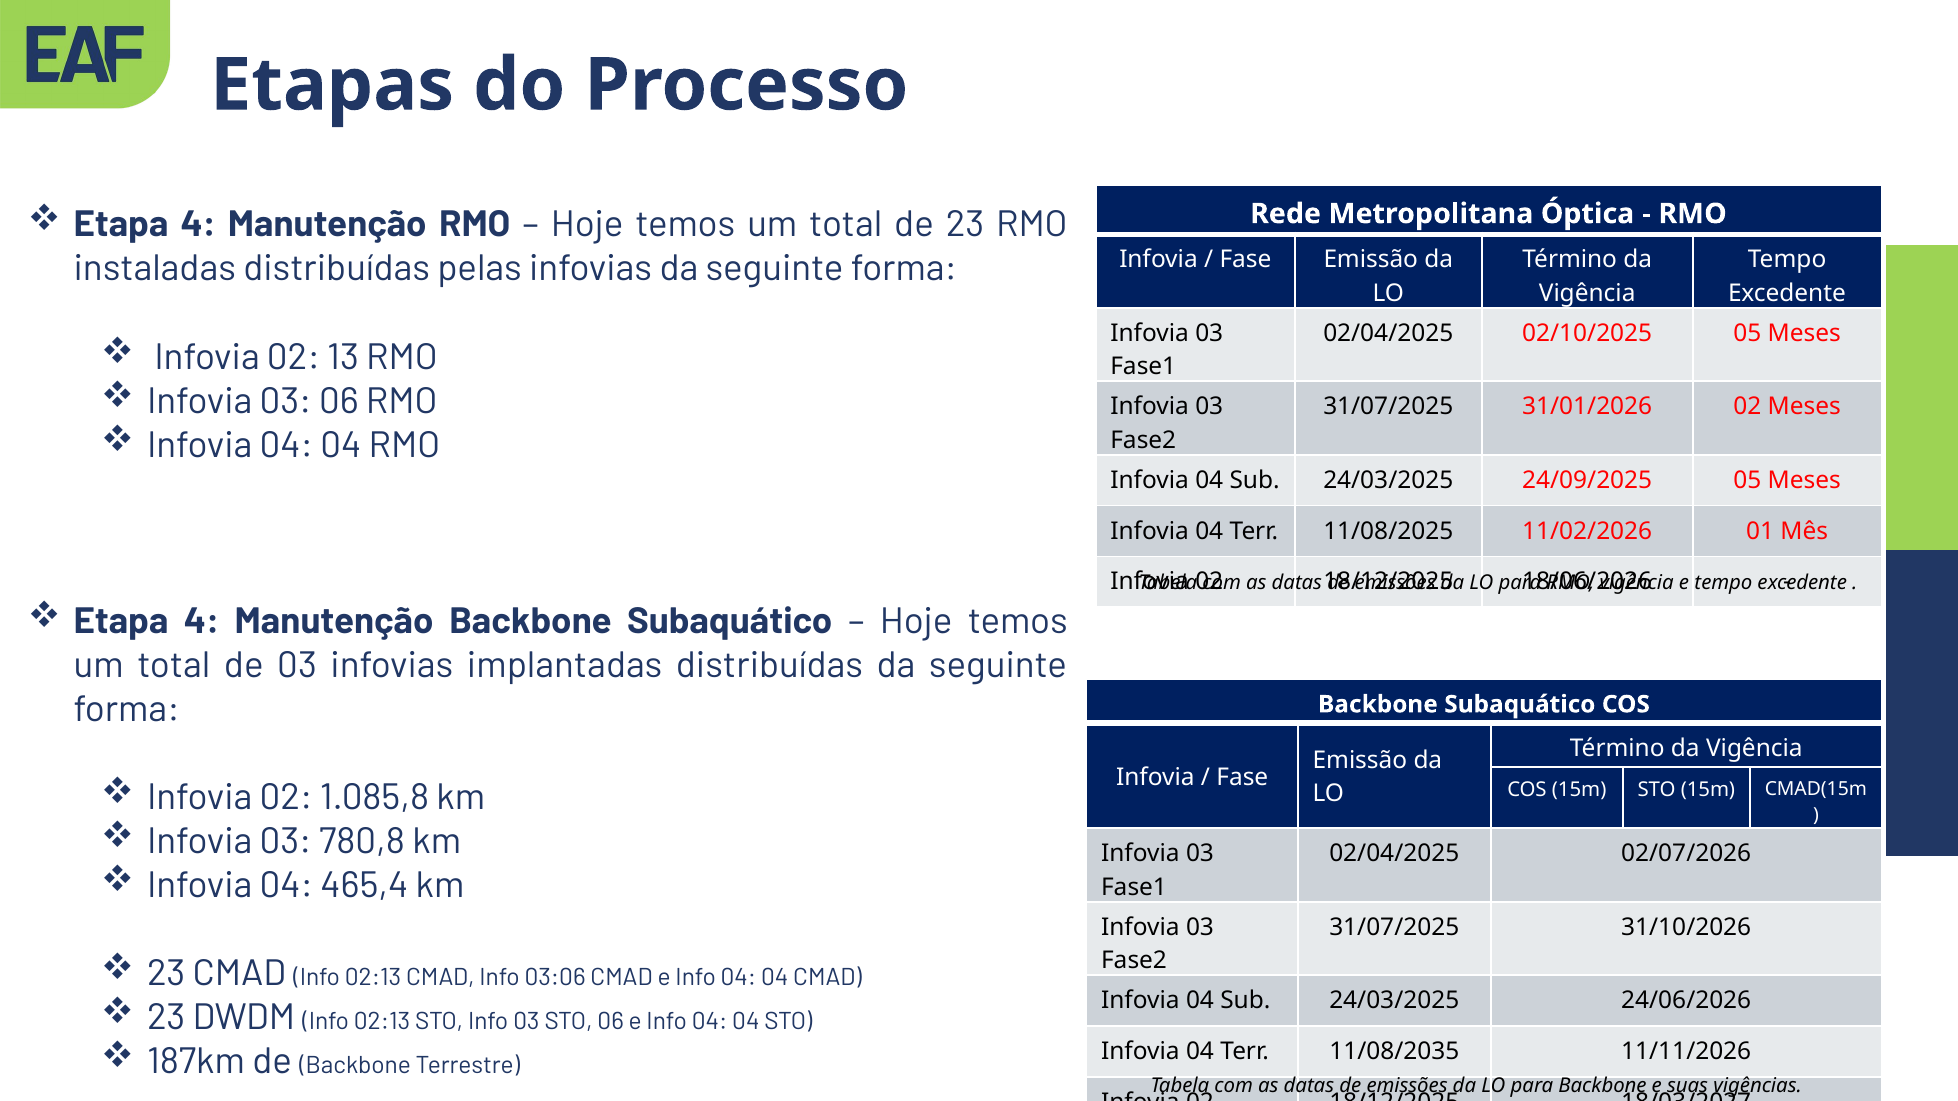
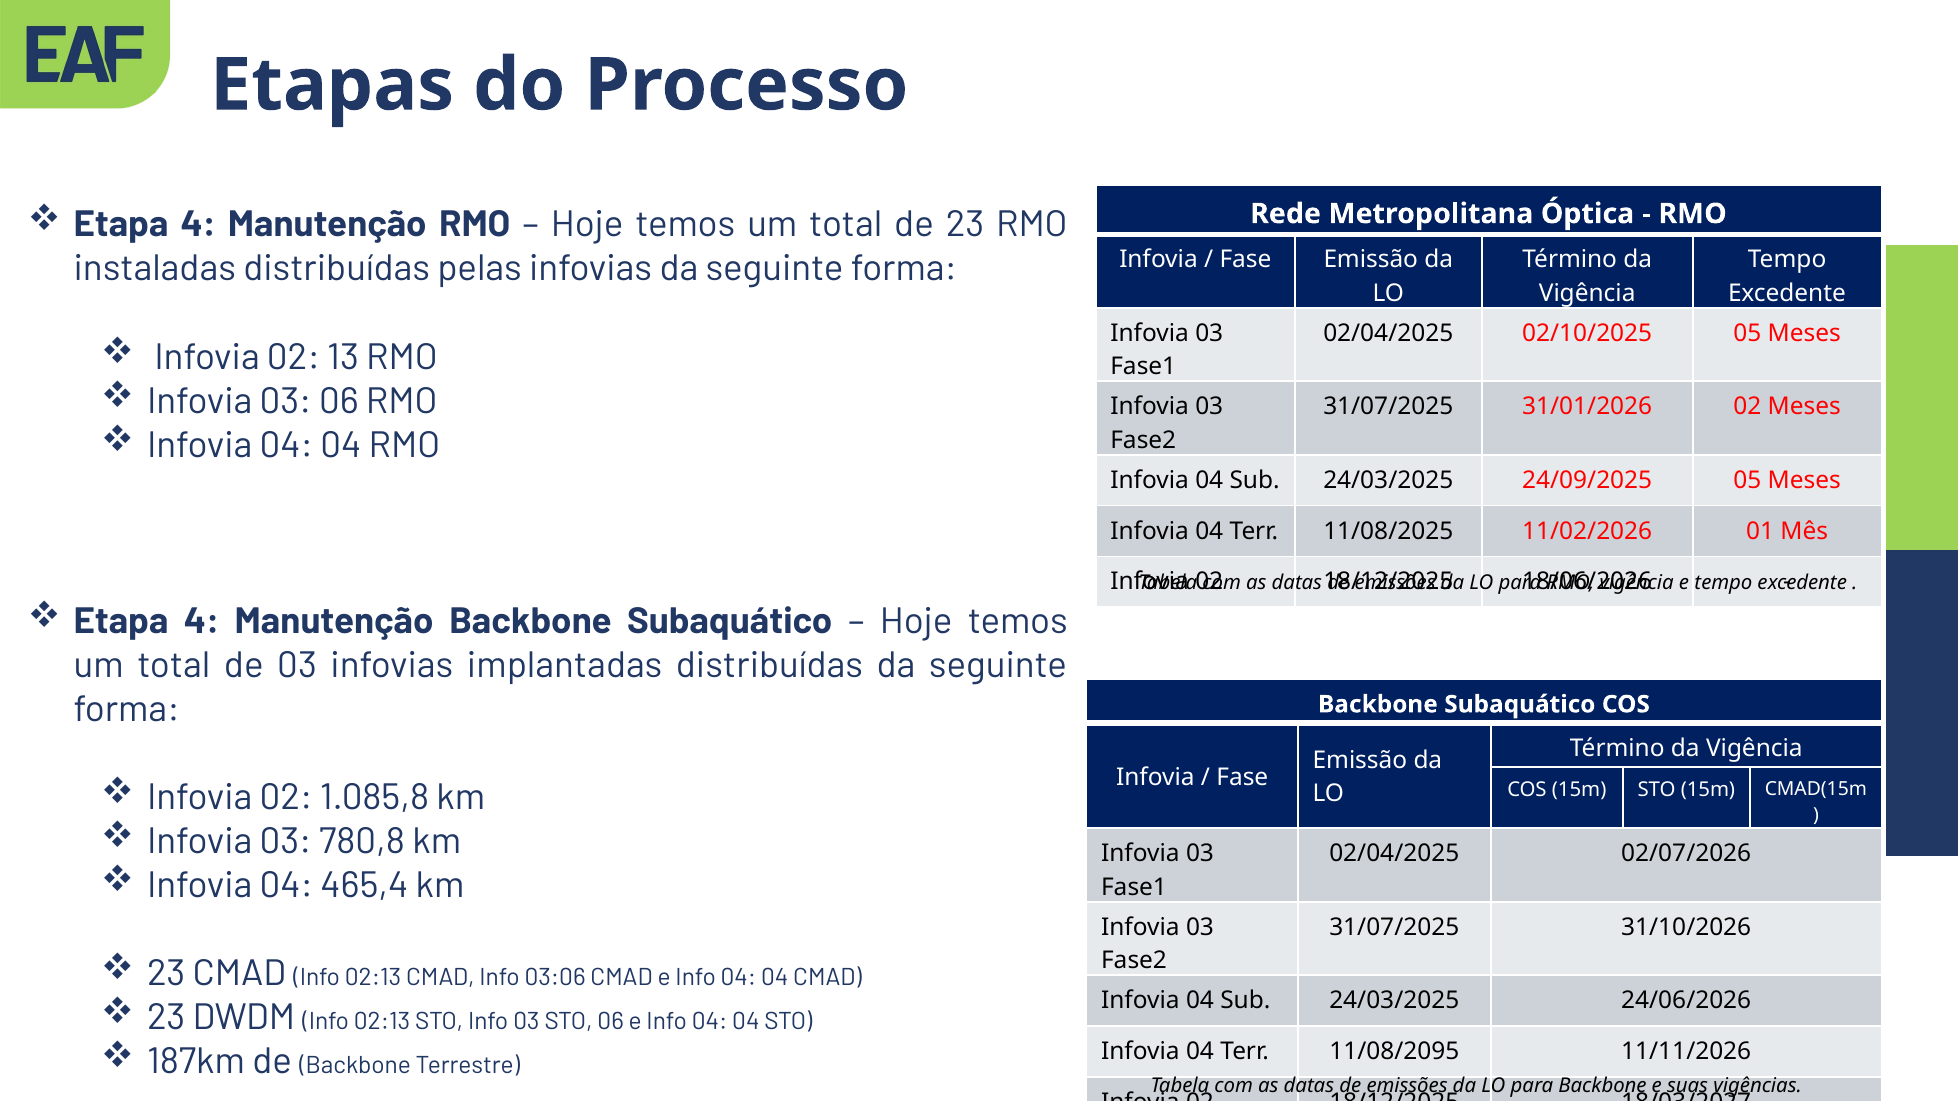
11/08/2035: 11/08/2035 -> 11/08/2095
